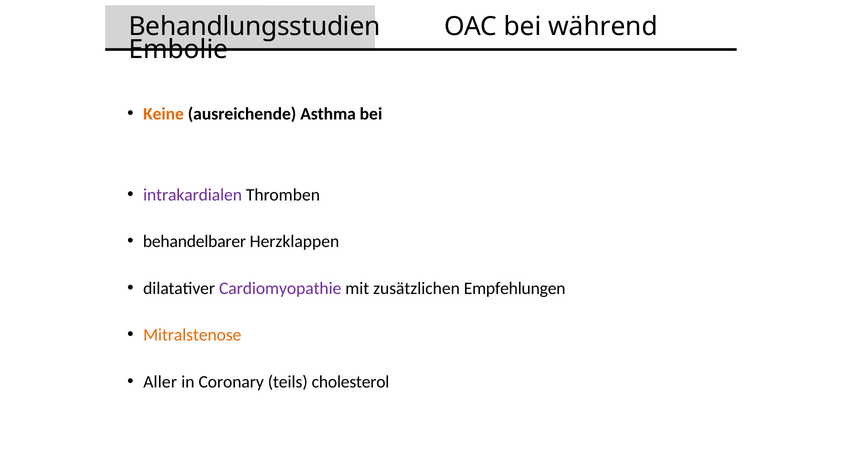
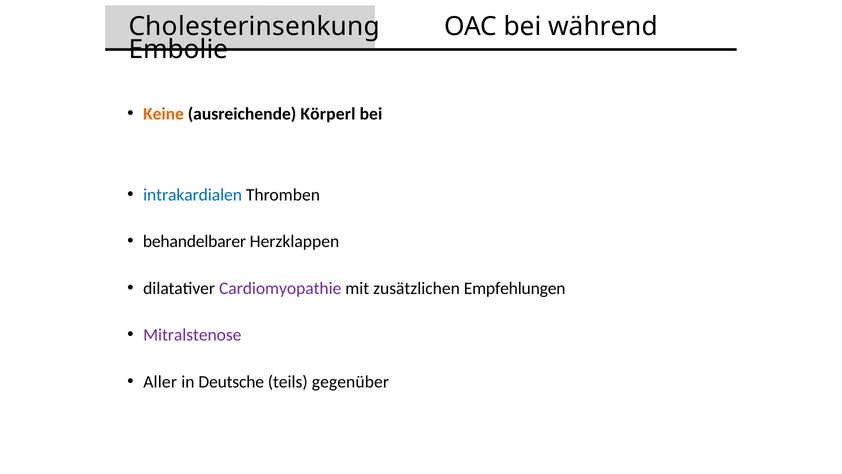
Behandlungsstudien: Behandlungsstudien -> Cholesterinsenkung
Asthma: Asthma -> Körperl
intrakardialen colour: purple -> blue
Mitralstenose colour: orange -> purple
Coronary: Coronary -> Deutsche
cholesterol: cholesterol -> gegenüber
